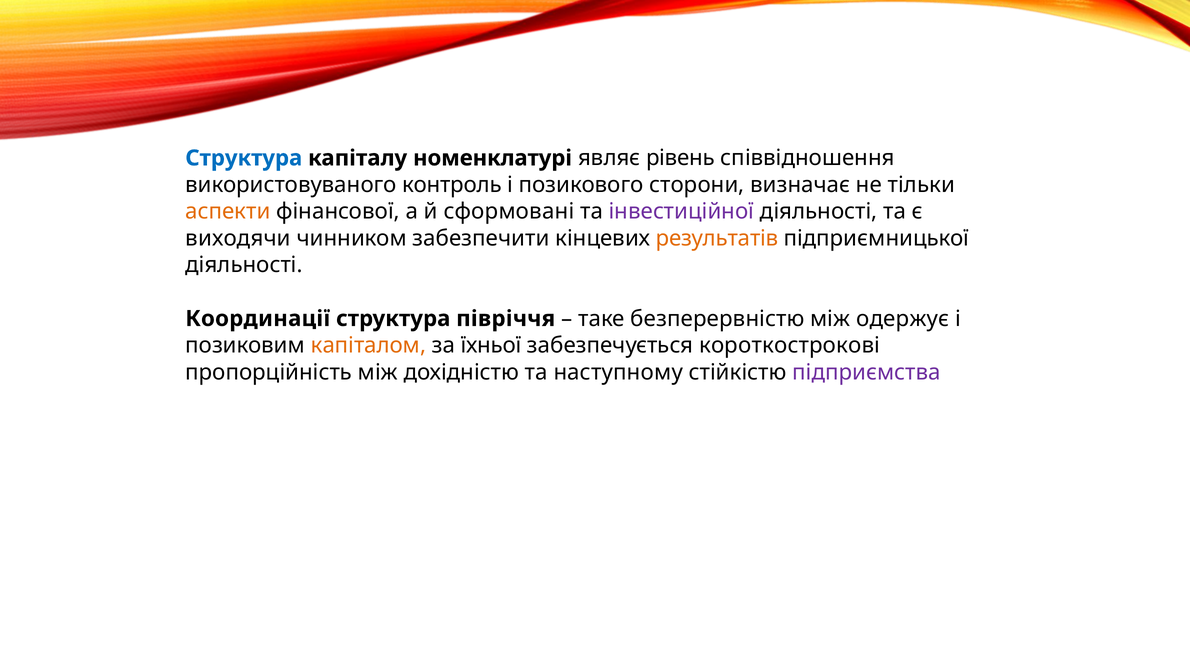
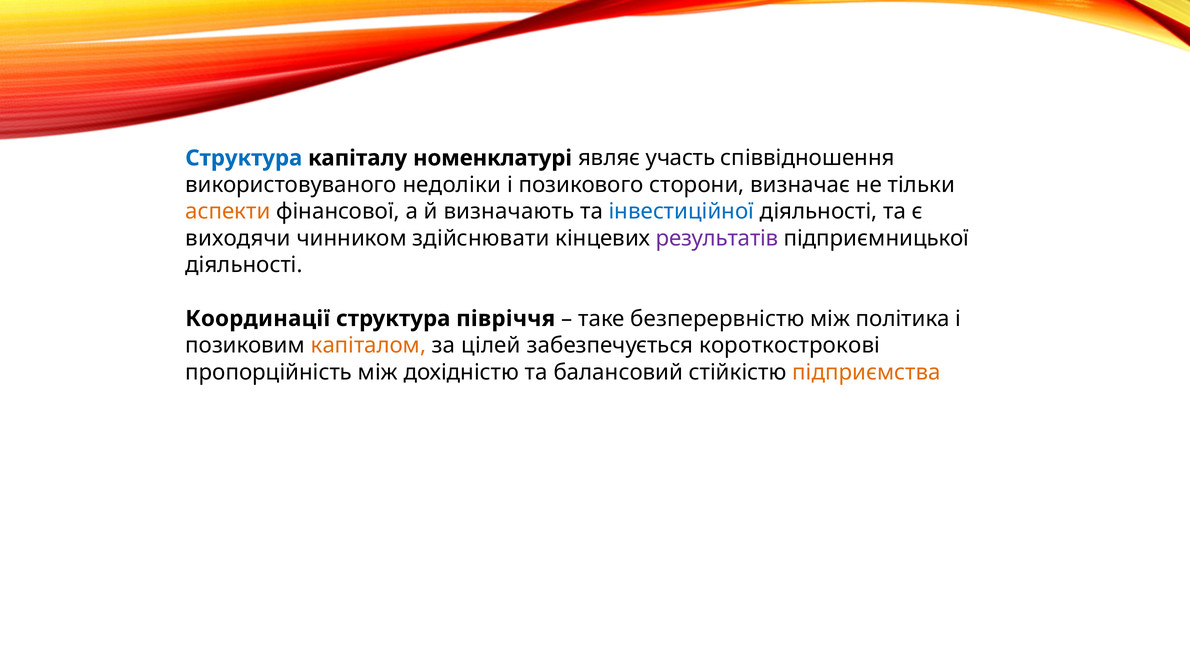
рівень: рівень -> участь
контроль: контроль -> недоліки
сформовані: сформовані -> визначають
інвестиційної colour: purple -> blue
забезпечити: забезпечити -> здійснювати
результатів colour: orange -> purple
одержує: одержує -> політика
їхньої: їхньої -> цілей
наступному: наступному -> балансовий
підприємства colour: purple -> orange
